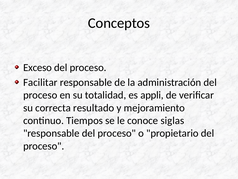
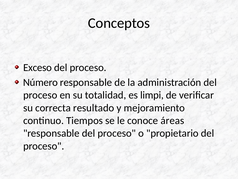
Facilitar: Facilitar -> Número
appli: appli -> limpi
siglas: siglas -> áreas
